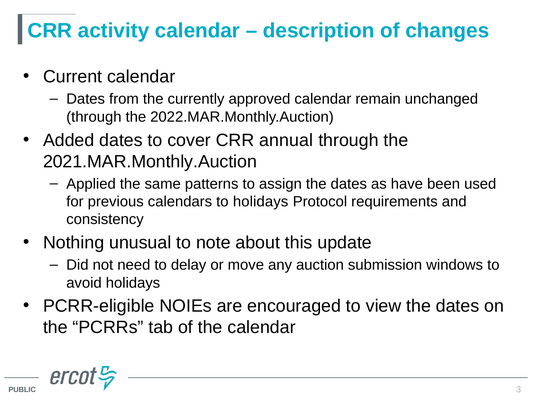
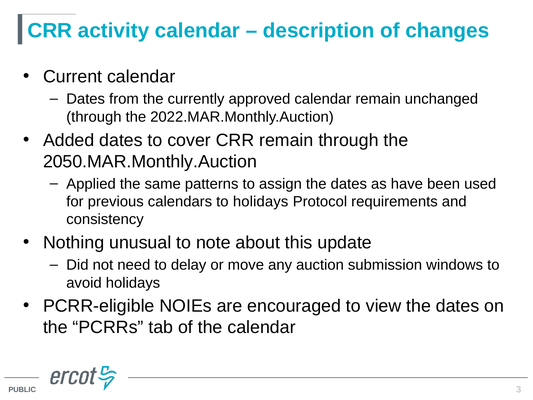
CRR annual: annual -> remain
2021.MAR.Monthly.Auction: 2021.MAR.Monthly.Auction -> 2050.MAR.Monthly.Auction
